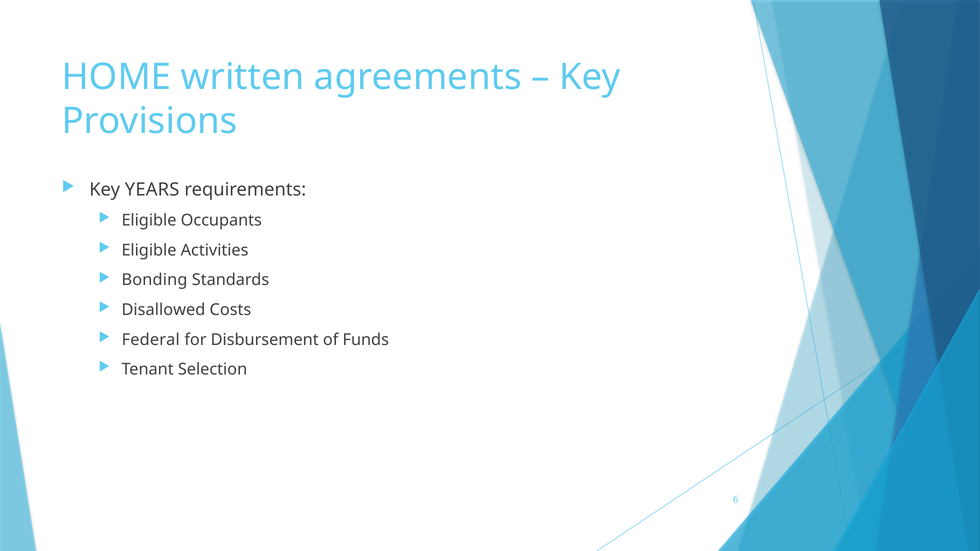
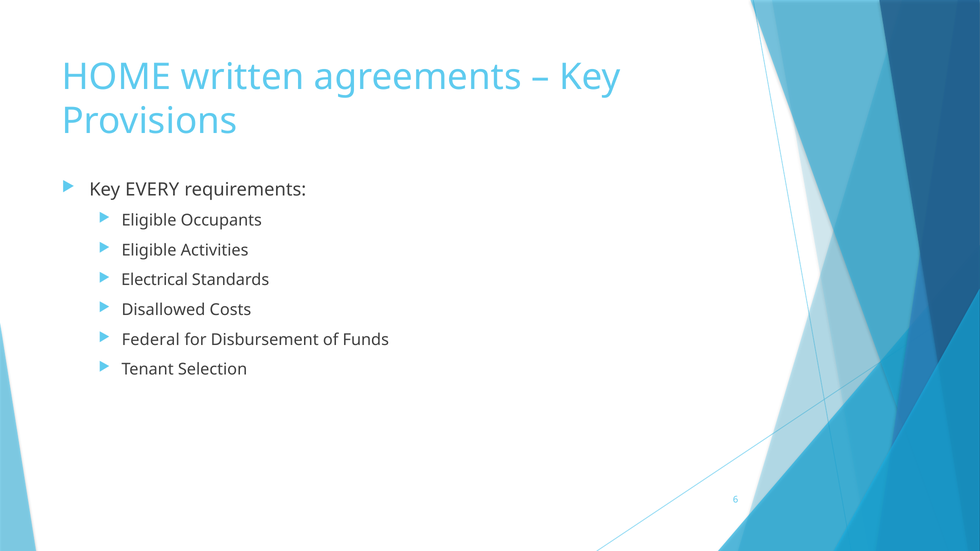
YEARS: YEARS -> EVERY
Bonding: Bonding -> Electrical
